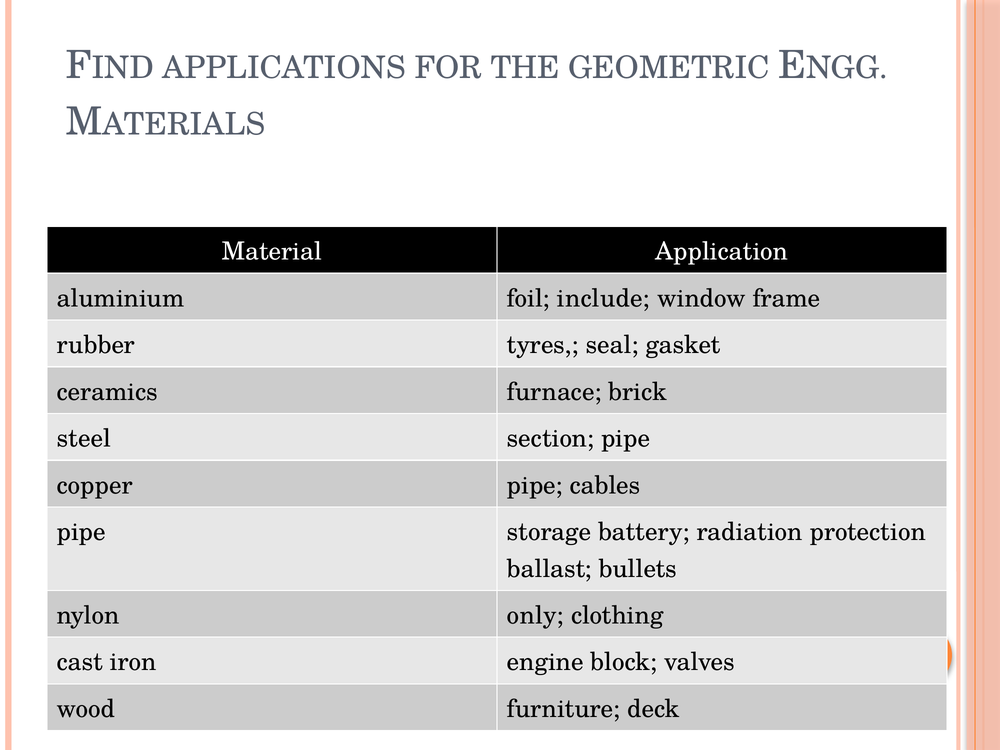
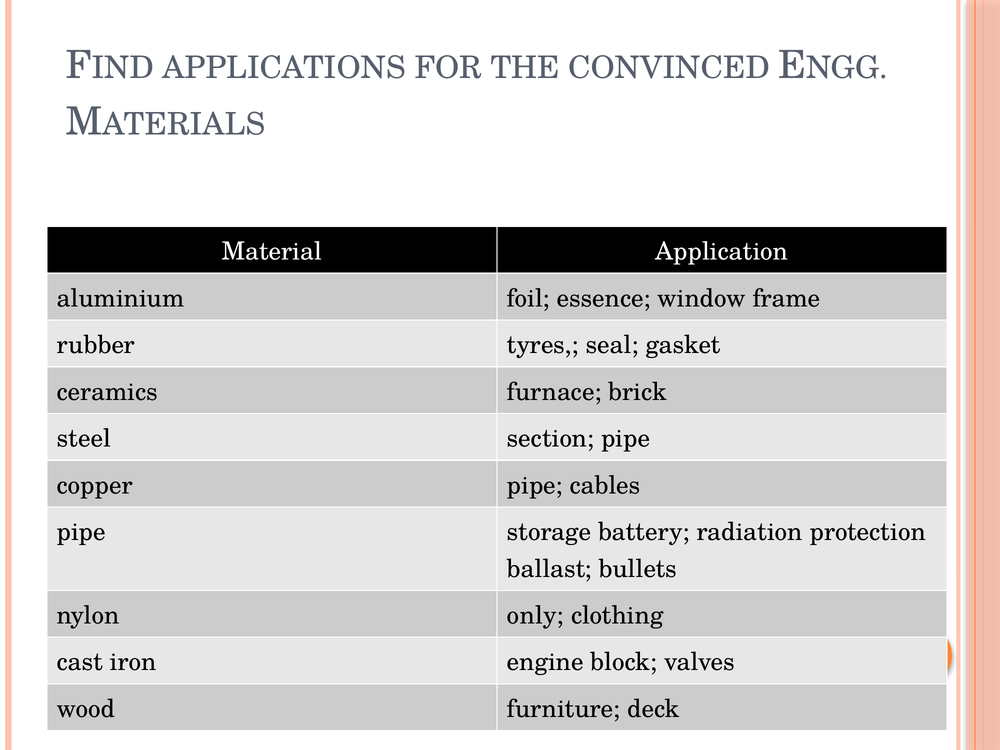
GEOMETRIC: GEOMETRIC -> CONVINCED
include: include -> essence
